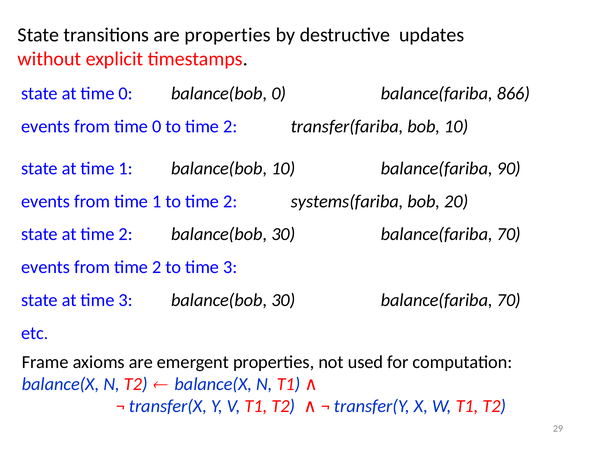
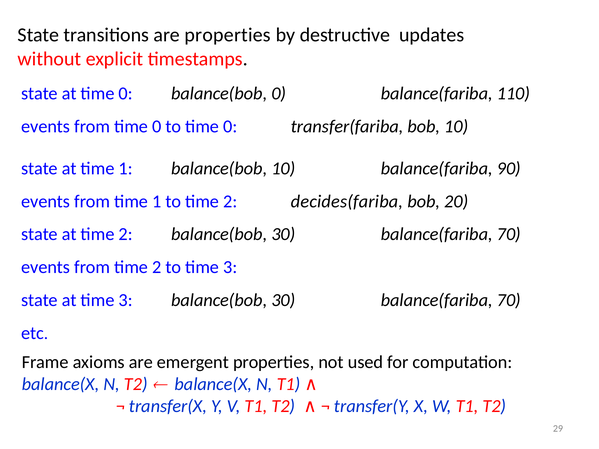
866: 866 -> 110
0 to time 2: 2 -> 0
systems(fariba: systems(fariba -> decides(fariba
